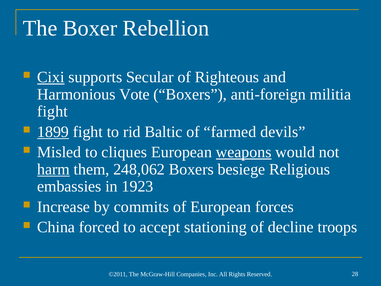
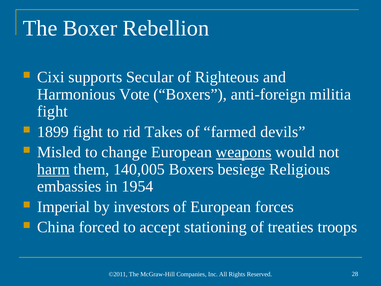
Cixi underline: present -> none
1899 underline: present -> none
Baltic: Baltic -> Takes
cliques: cliques -> change
248,062: 248,062 -> 140,005
1923: 1923 -> 1954
Increase: Increase -> Imperial
commits: commits -> investors
decline: decline -> treaties
